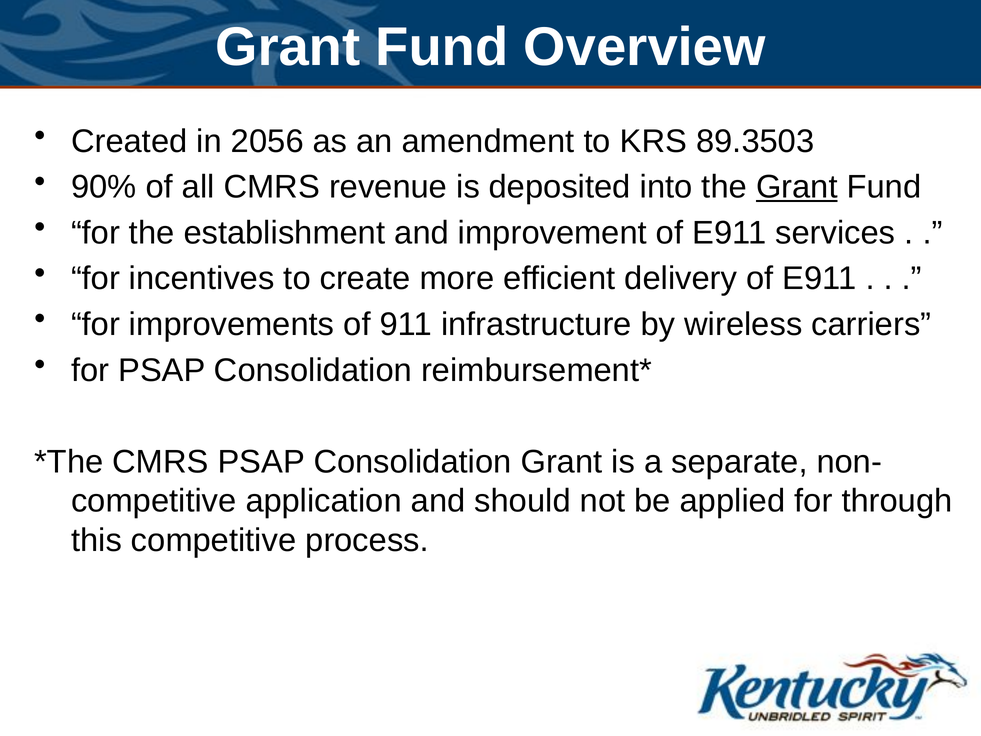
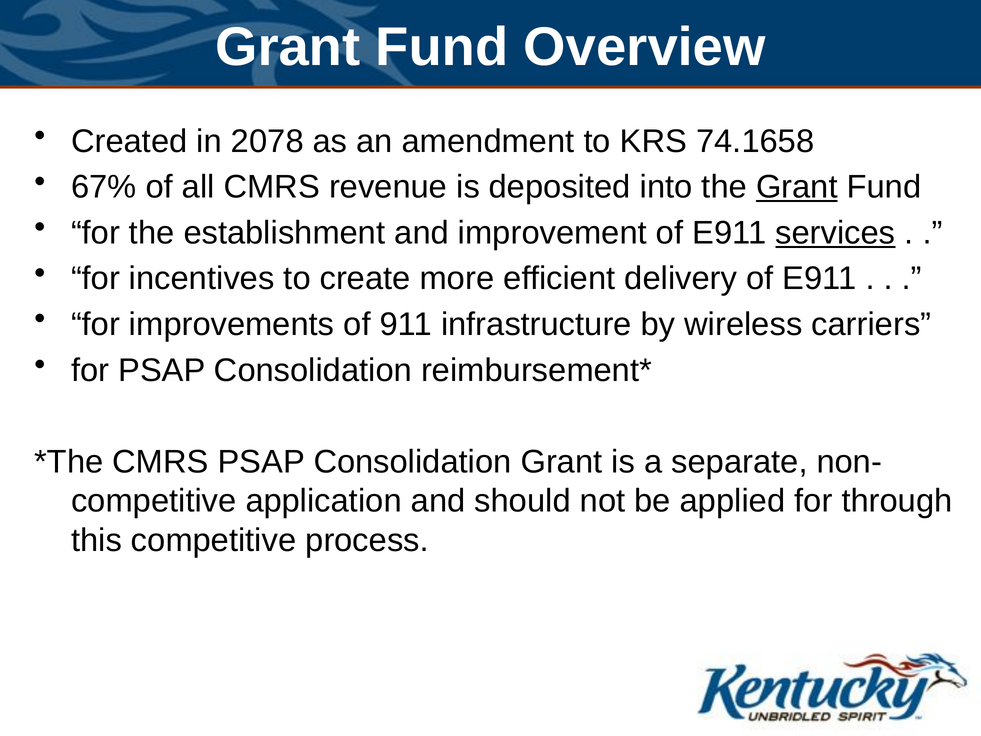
2056: 2056 -> 2078
89.3503: 89.3503 -> 74.1658
90%: 90% -> 67%
services underline: none -> present
